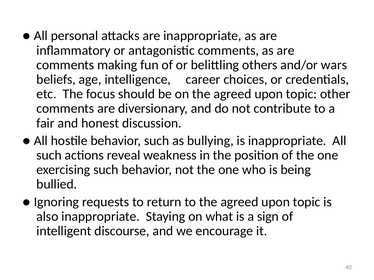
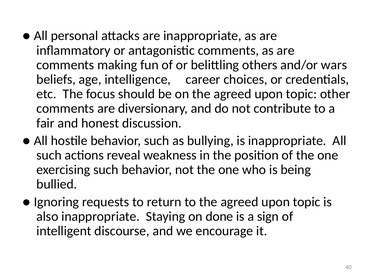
what: what -> done
